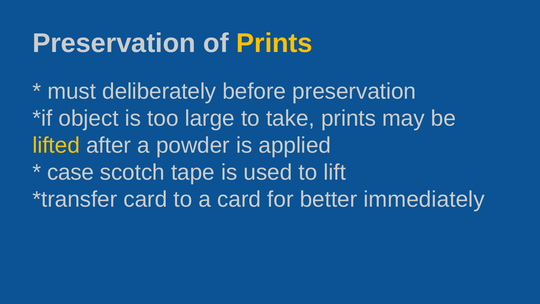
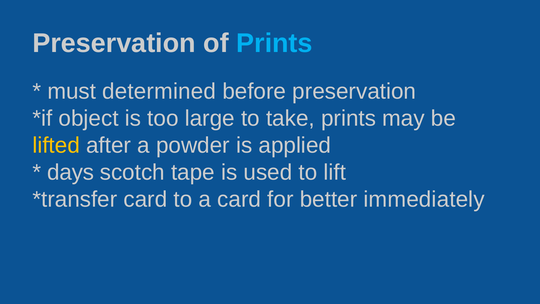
Prints at (274, 43) colour: yellow -> light blue
deliberately: deliberately -> determined
case: case -> days
